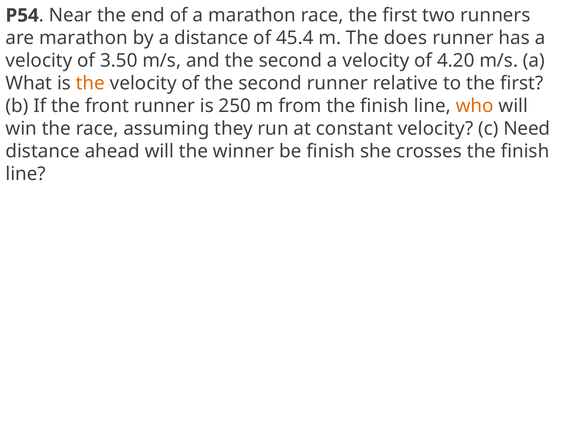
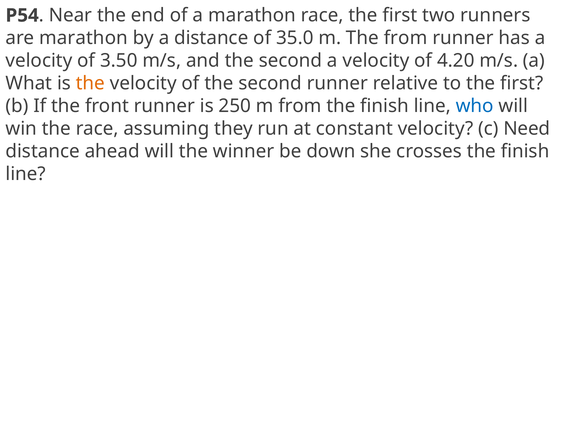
45.4: 45.4 -> 35.0
The does: does -> from
who colour: orange -> blue
be finish: finish -> down
